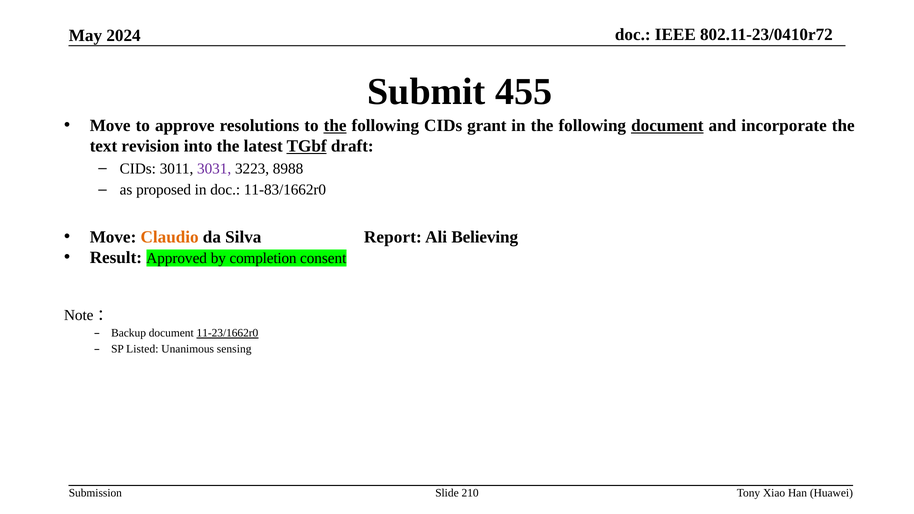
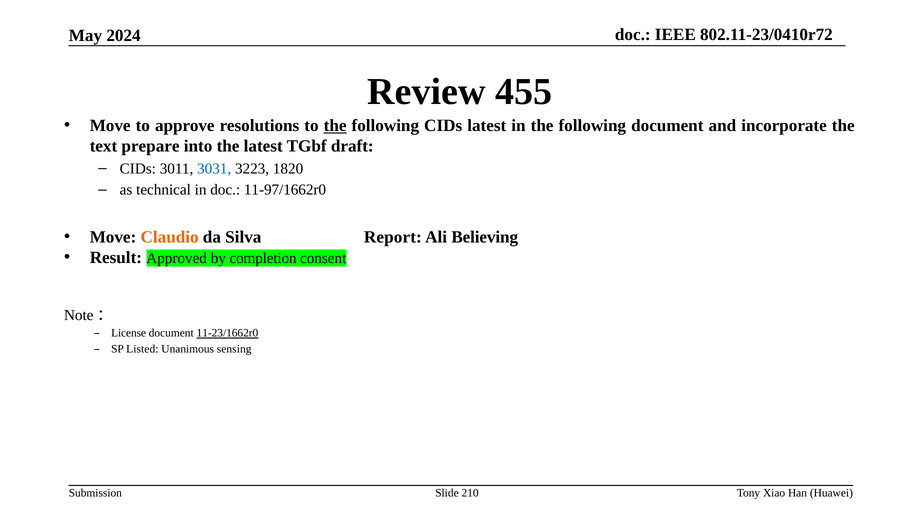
Submit: Submit -> Review
CIDs grant: grant -> latest
document at (667, 126) underline: present -> none
revision: revision -> prepare
TGbf underline: present -> none
3031 colour: purple -> blue
8988: 8988 -> 1820
proposed: proposed -> technical
11-83/1662r0: 11-83/1662r0 -> 11-97/1662r0
Backup: Backup -> License
